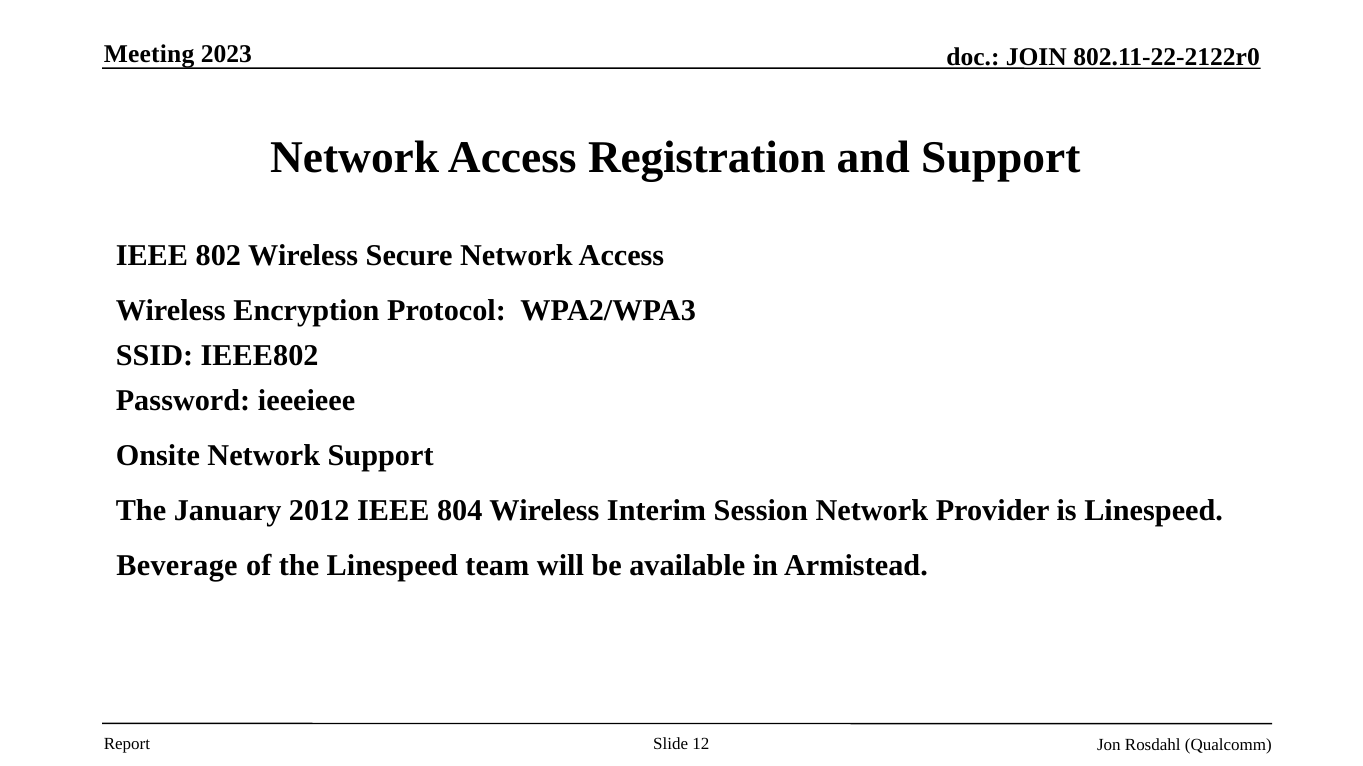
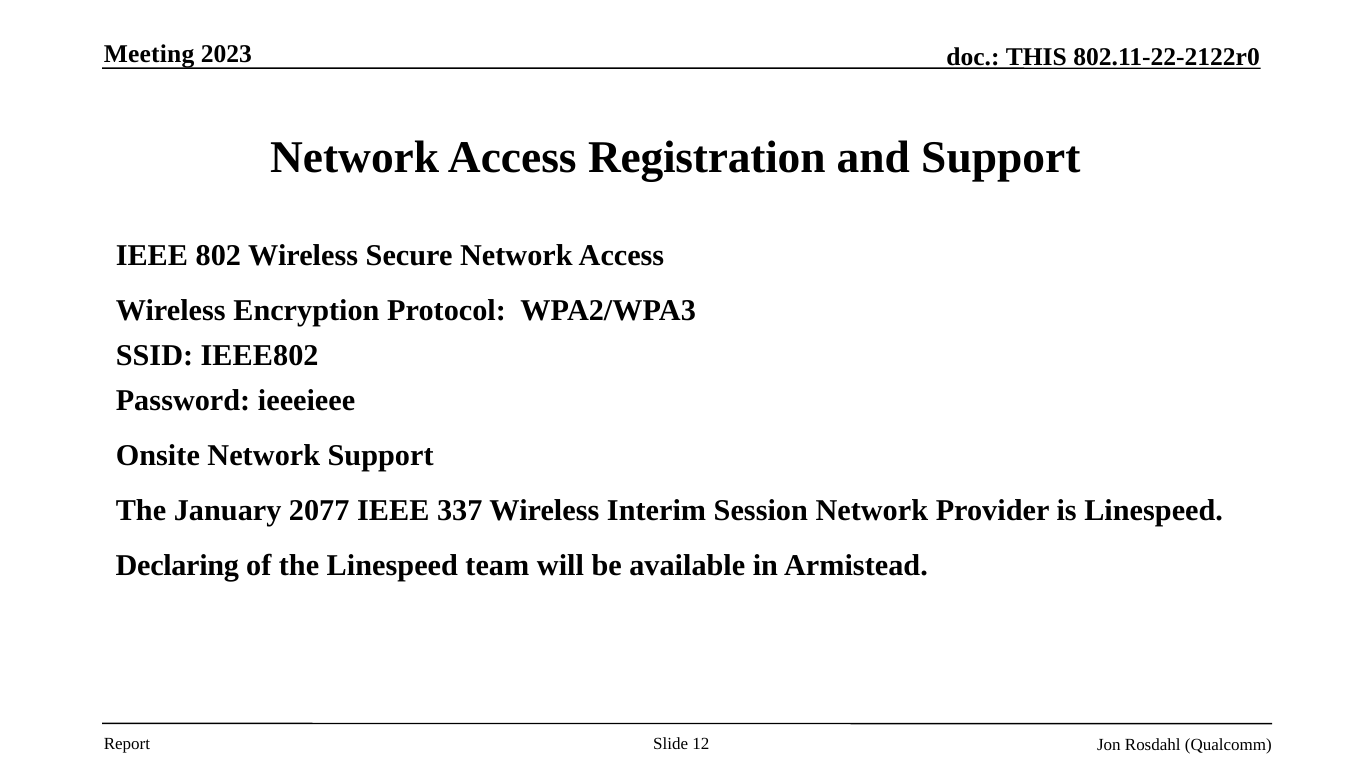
JOIN: JOIN -> THIS
2012: 2012 -> 2077
804: 804 -> 337
Beverage: Beverage -> Declaring
